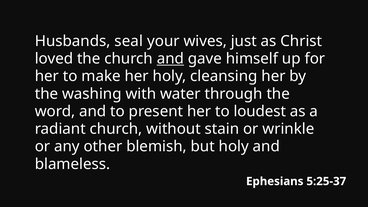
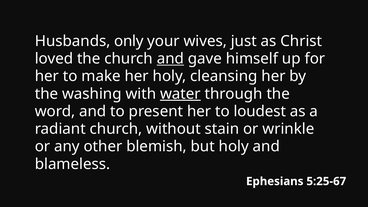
seal: seal -> only
water underline: none -> present
5:25-37: 5:25-37 -> 5:25-67
